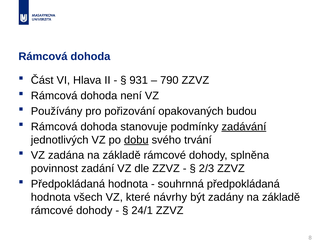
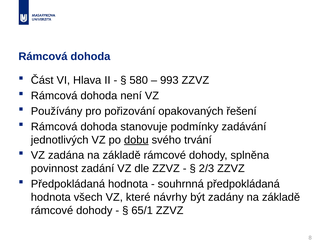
931: 931 -> 580
790: 790 -> 993
budou: budou -> řešení
zadávání underline: present -> none
24/1: 24/1 -> 65/1
